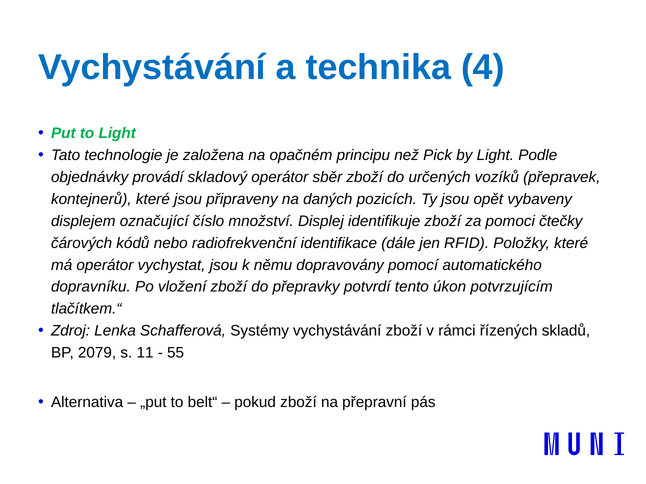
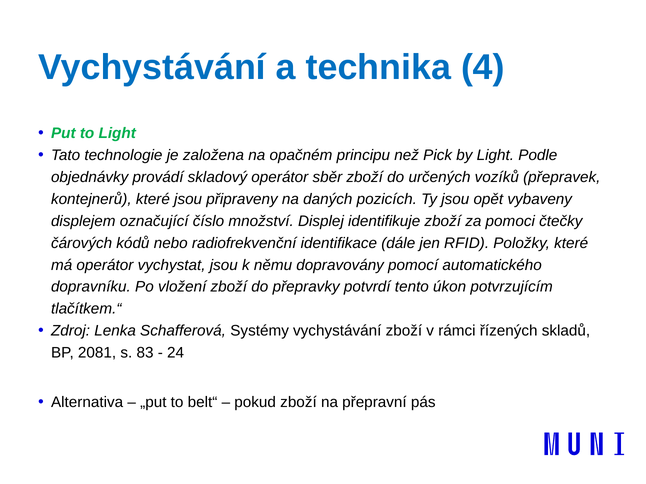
2079: 2079 -> 2081
11: 11 -> 83
55: 55 -> 24
